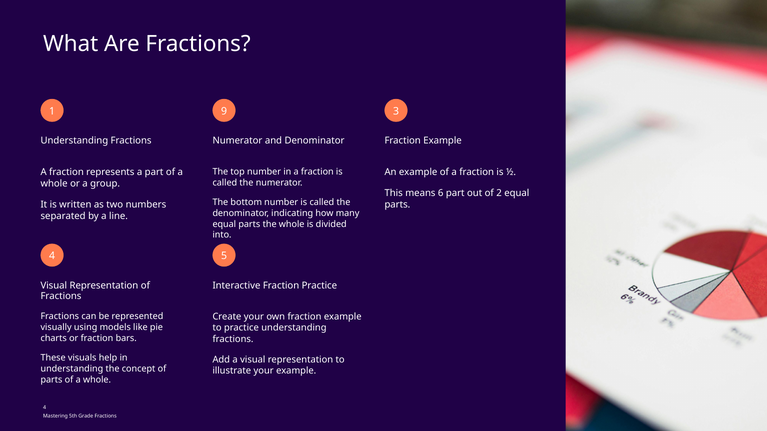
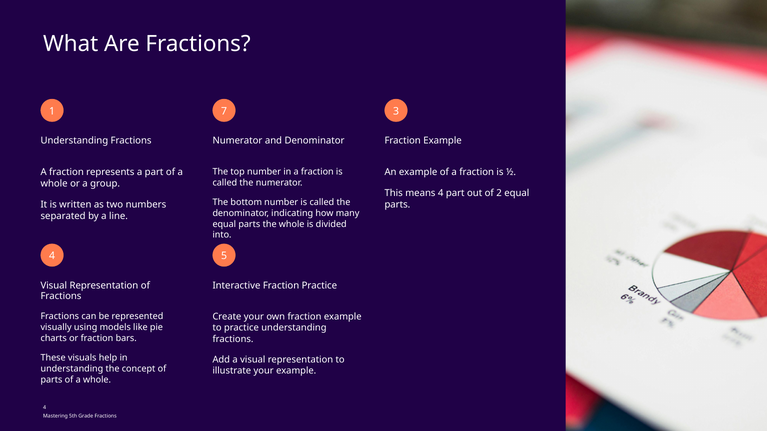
9: 9 -> 7
means 6: 6 -> 4
